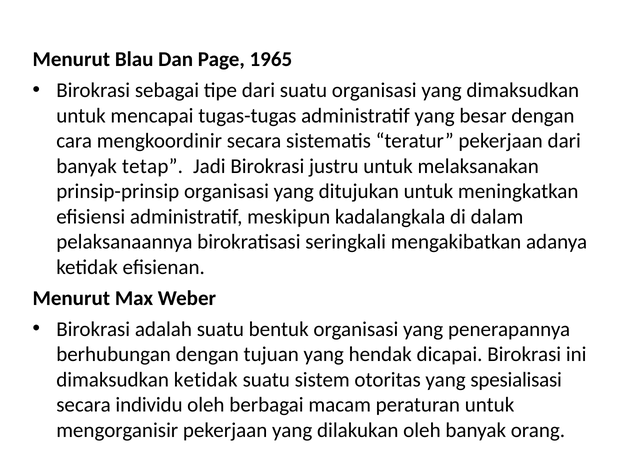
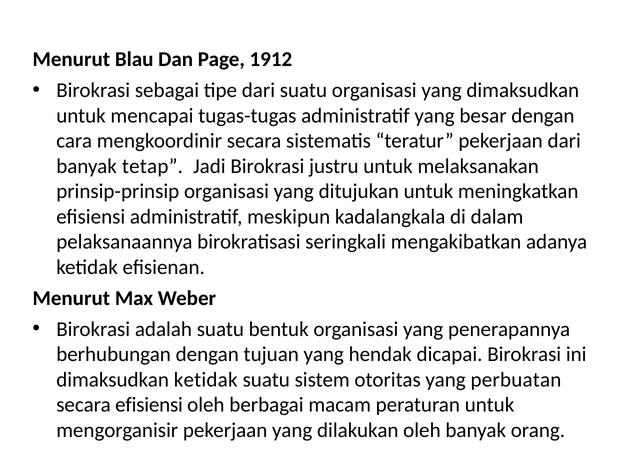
1965: 1965 -> 1912
spesialisasi: spesialisasi -> perbuatan
secara individu: individu -> efisiensi
